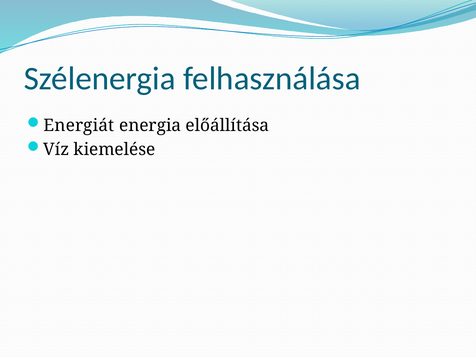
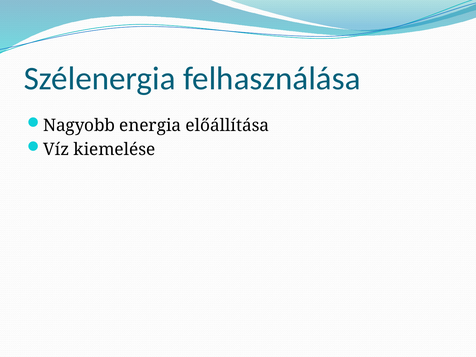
Energiát: Energiát -> Nagyobb
